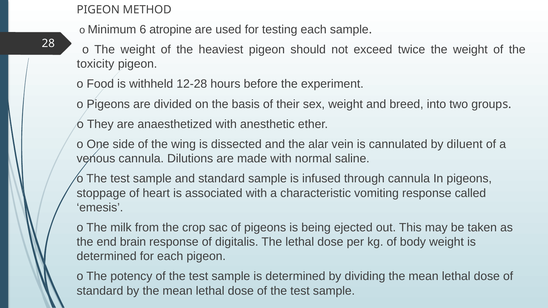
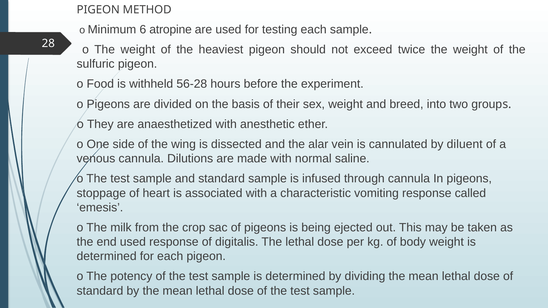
toxicity: toxicity -> sulfuric
12-28: 12-28 -> 56-28
end brain: brain -> used
